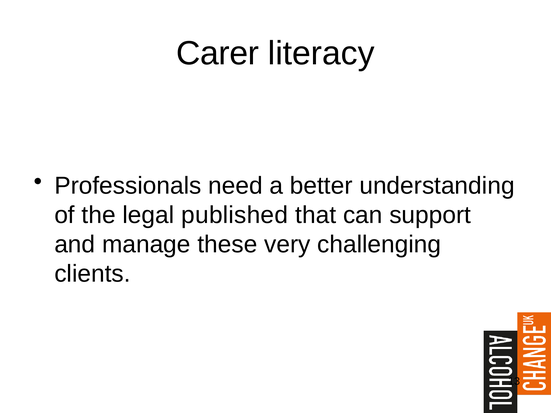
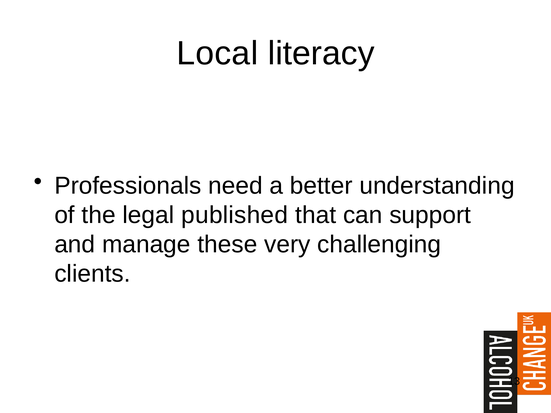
Carer: Carer -> Local
